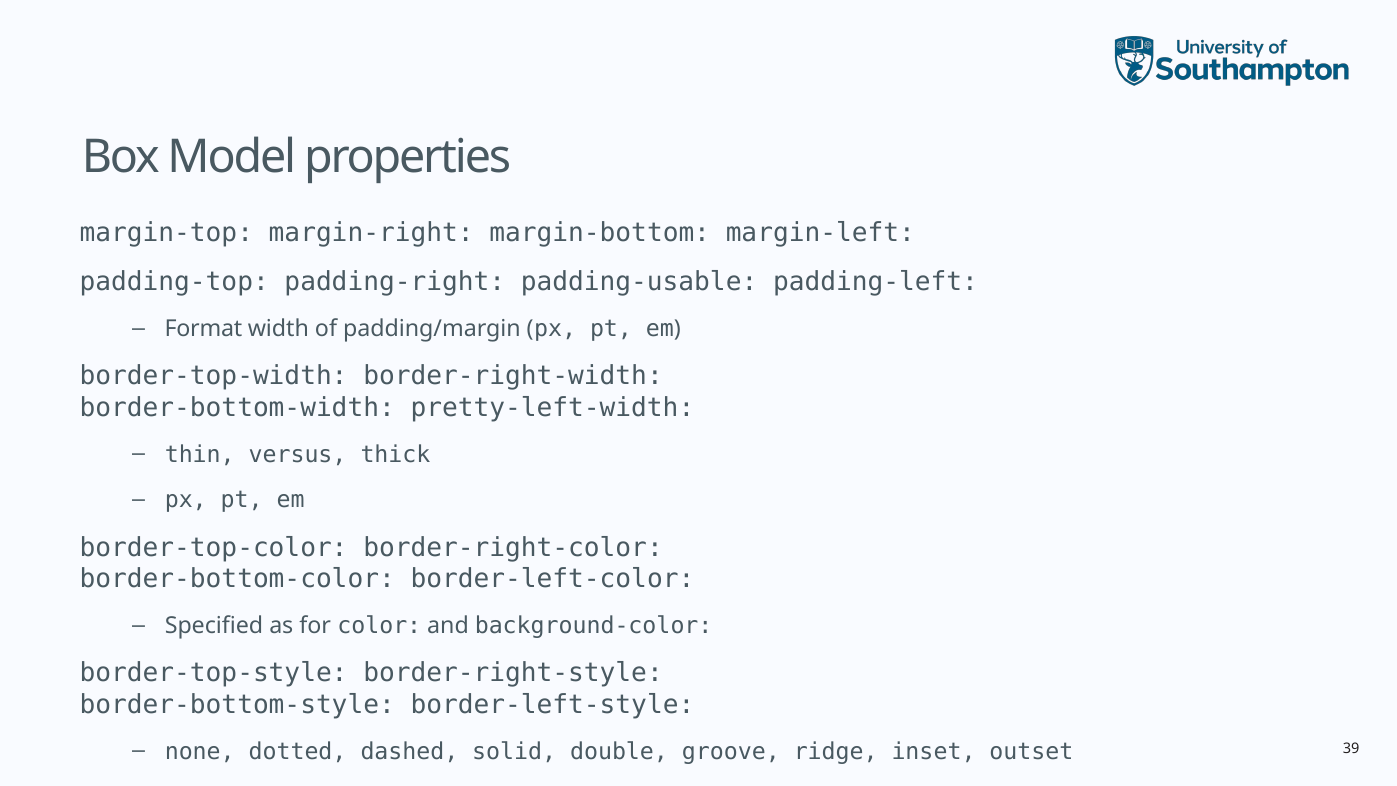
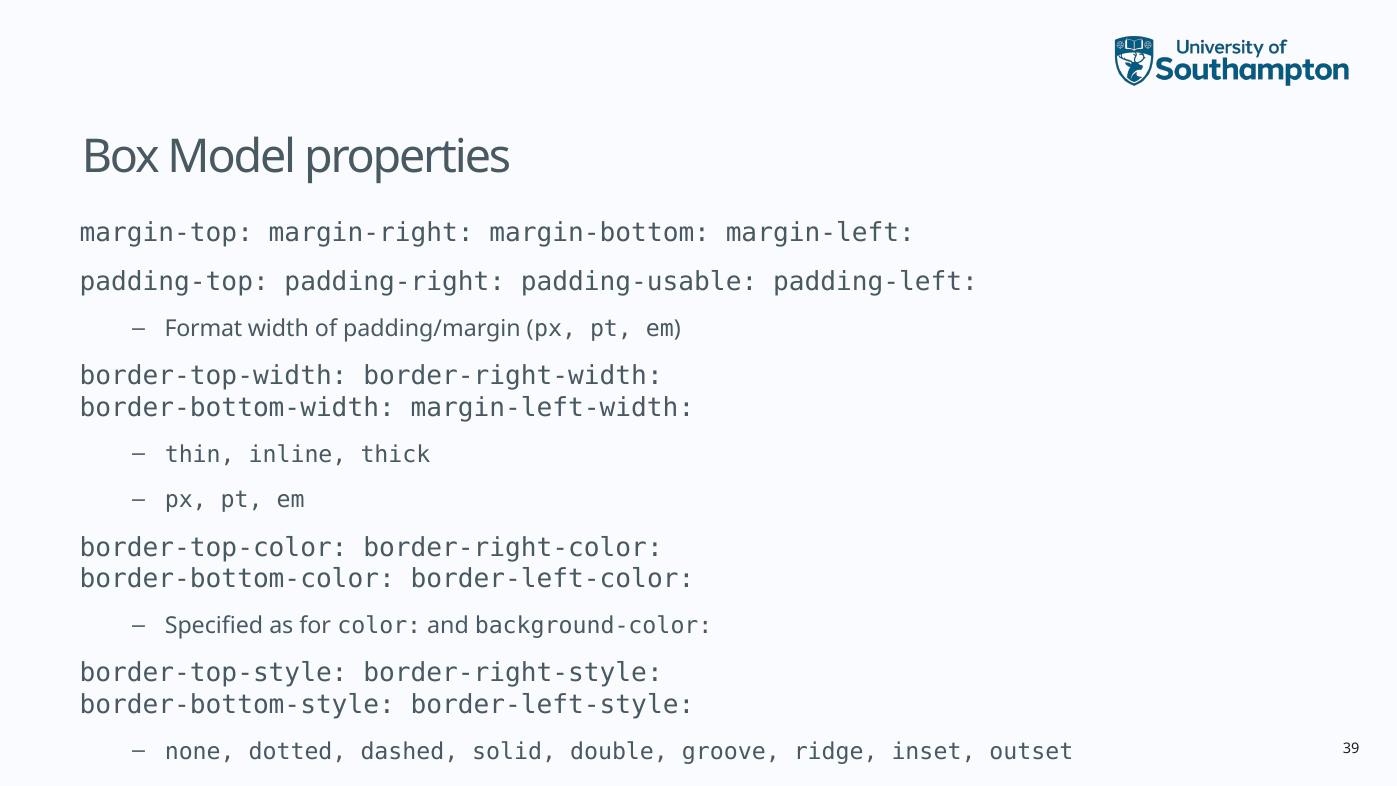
pretty-left-width: pretty-left-width -> margin-left-width
versus: versus -> inline
